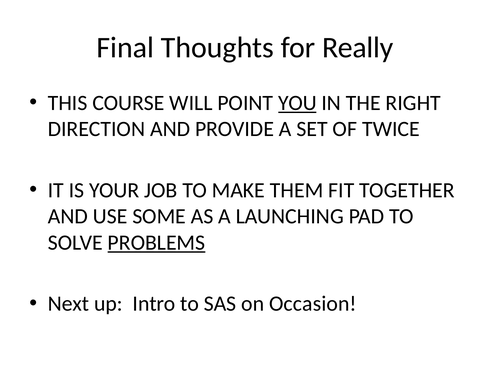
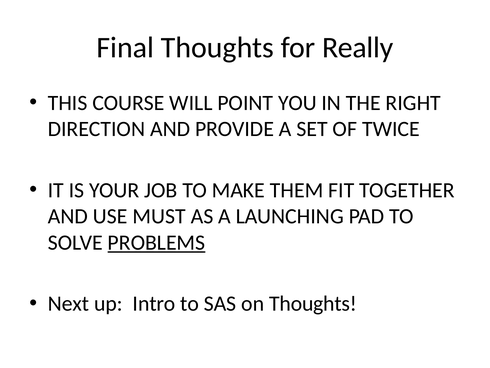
YOU underline: present -> none
SOME: SOME -> MUST
on Occasion: Occasion -> Thoughts
